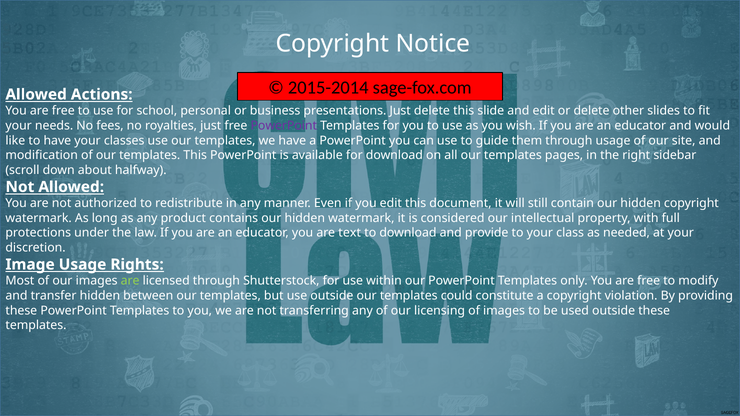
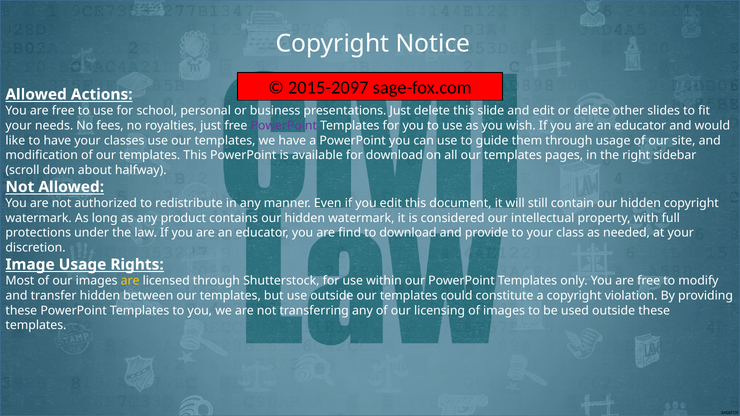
2015-2014: 2015-2014 -> 2015-2097
text: text -> find
are at (130, 281) colour: light green -> yellow
